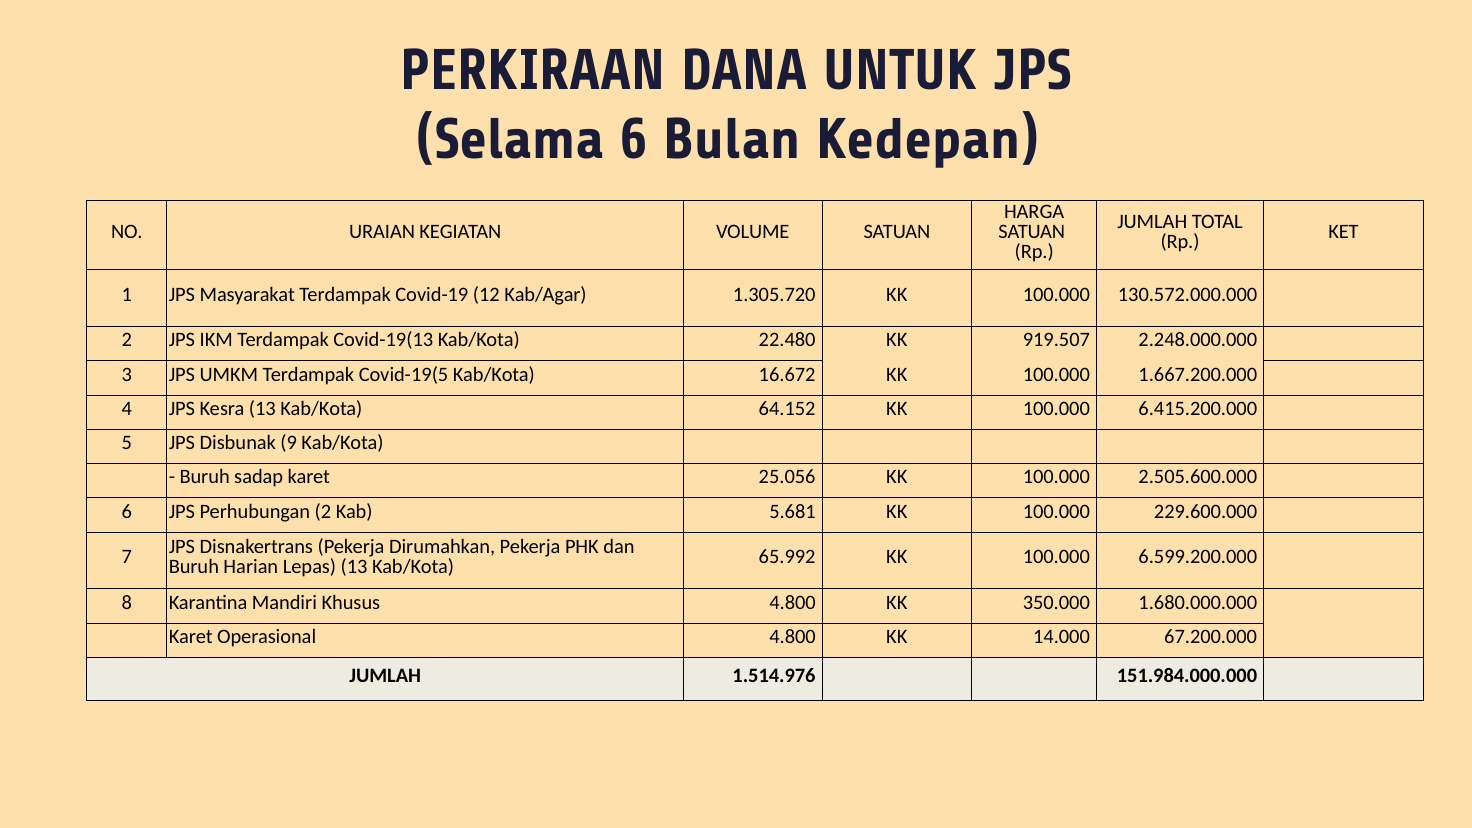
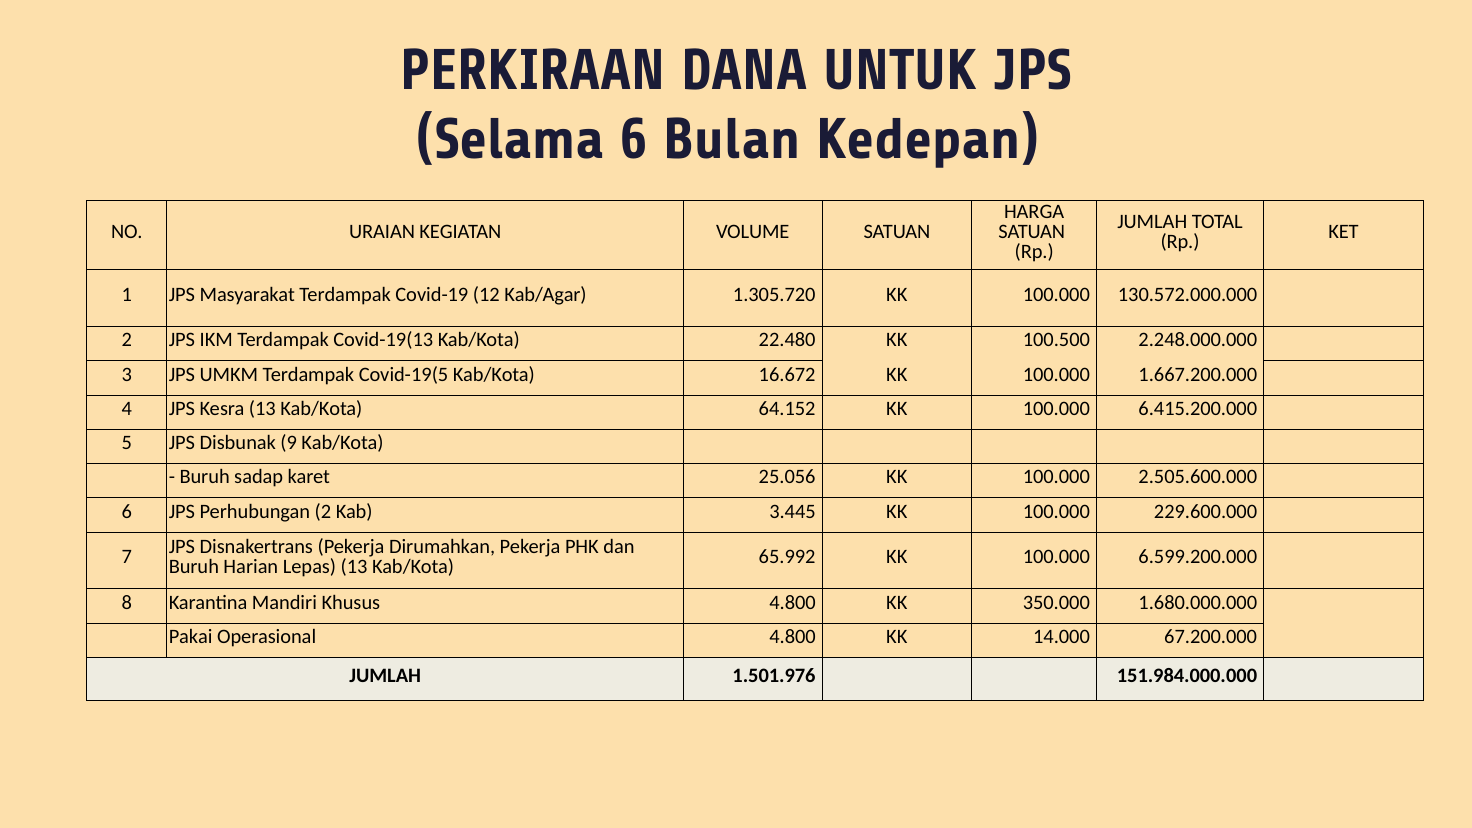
919.507: 919.507 -> 100.500
5.681: 5.681 -> 3.445
Karet at (191, 637): Karet -> Pakai
1.514.976: 1.514.976 -> 1.501.976
